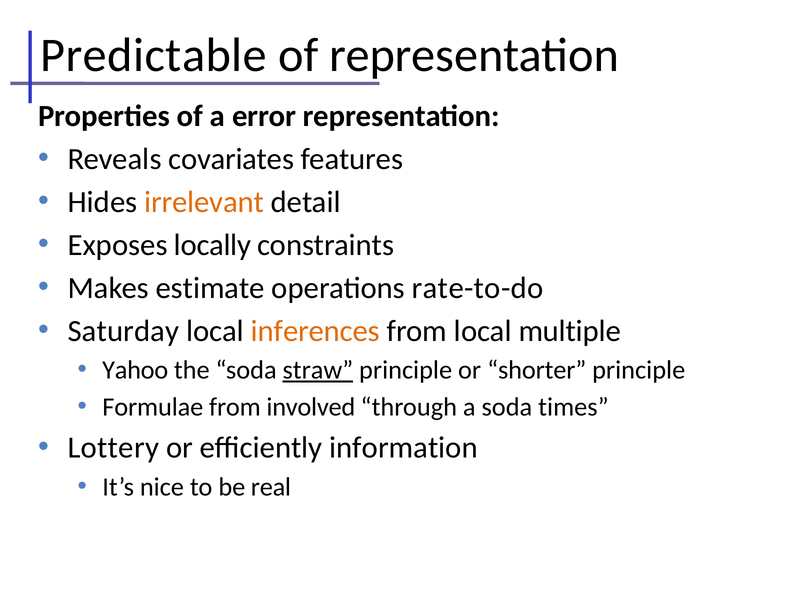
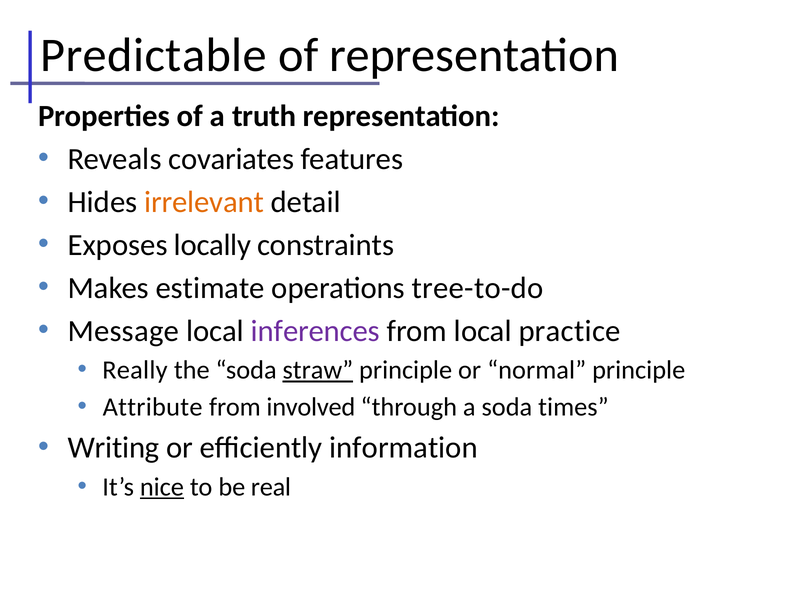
error: error -> truth
rate-to-do: rate-to-do -> tree-to-do
Saturday: Saturday -> Message
inferences colour: orange -> purple
multiple: multiple -> practice
Yahoo: Yahoo -> Really
shorter: shorter -> normal
Formulae: Formulae -> Attribute
Lottery: Lottery -> Writing
nice underline: none -> present
